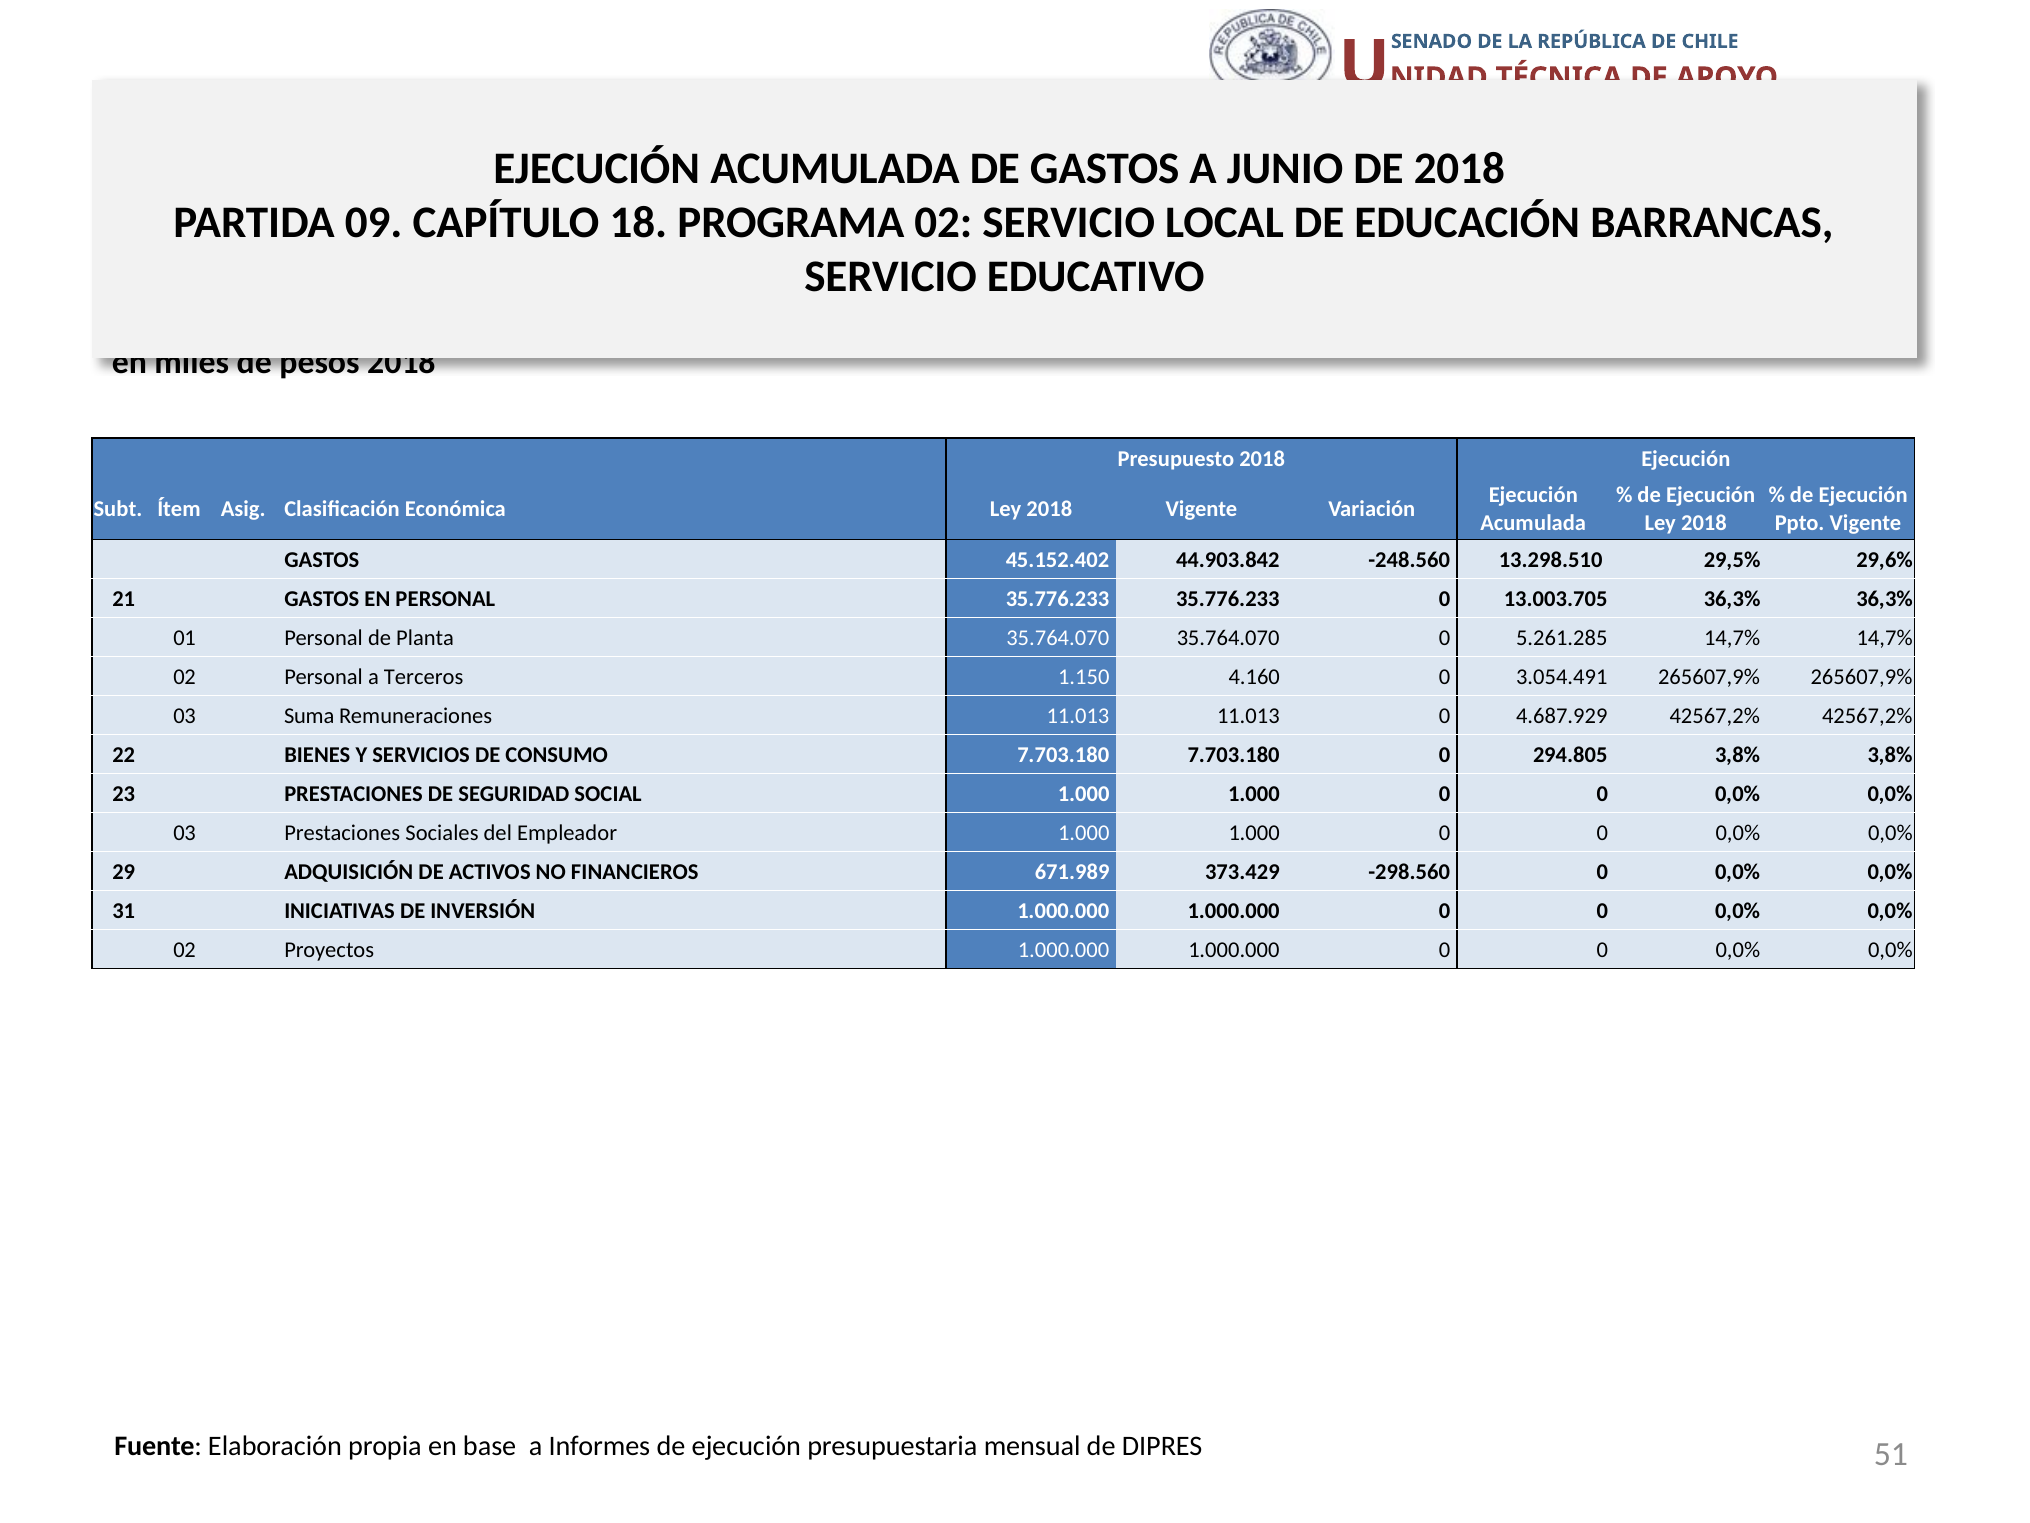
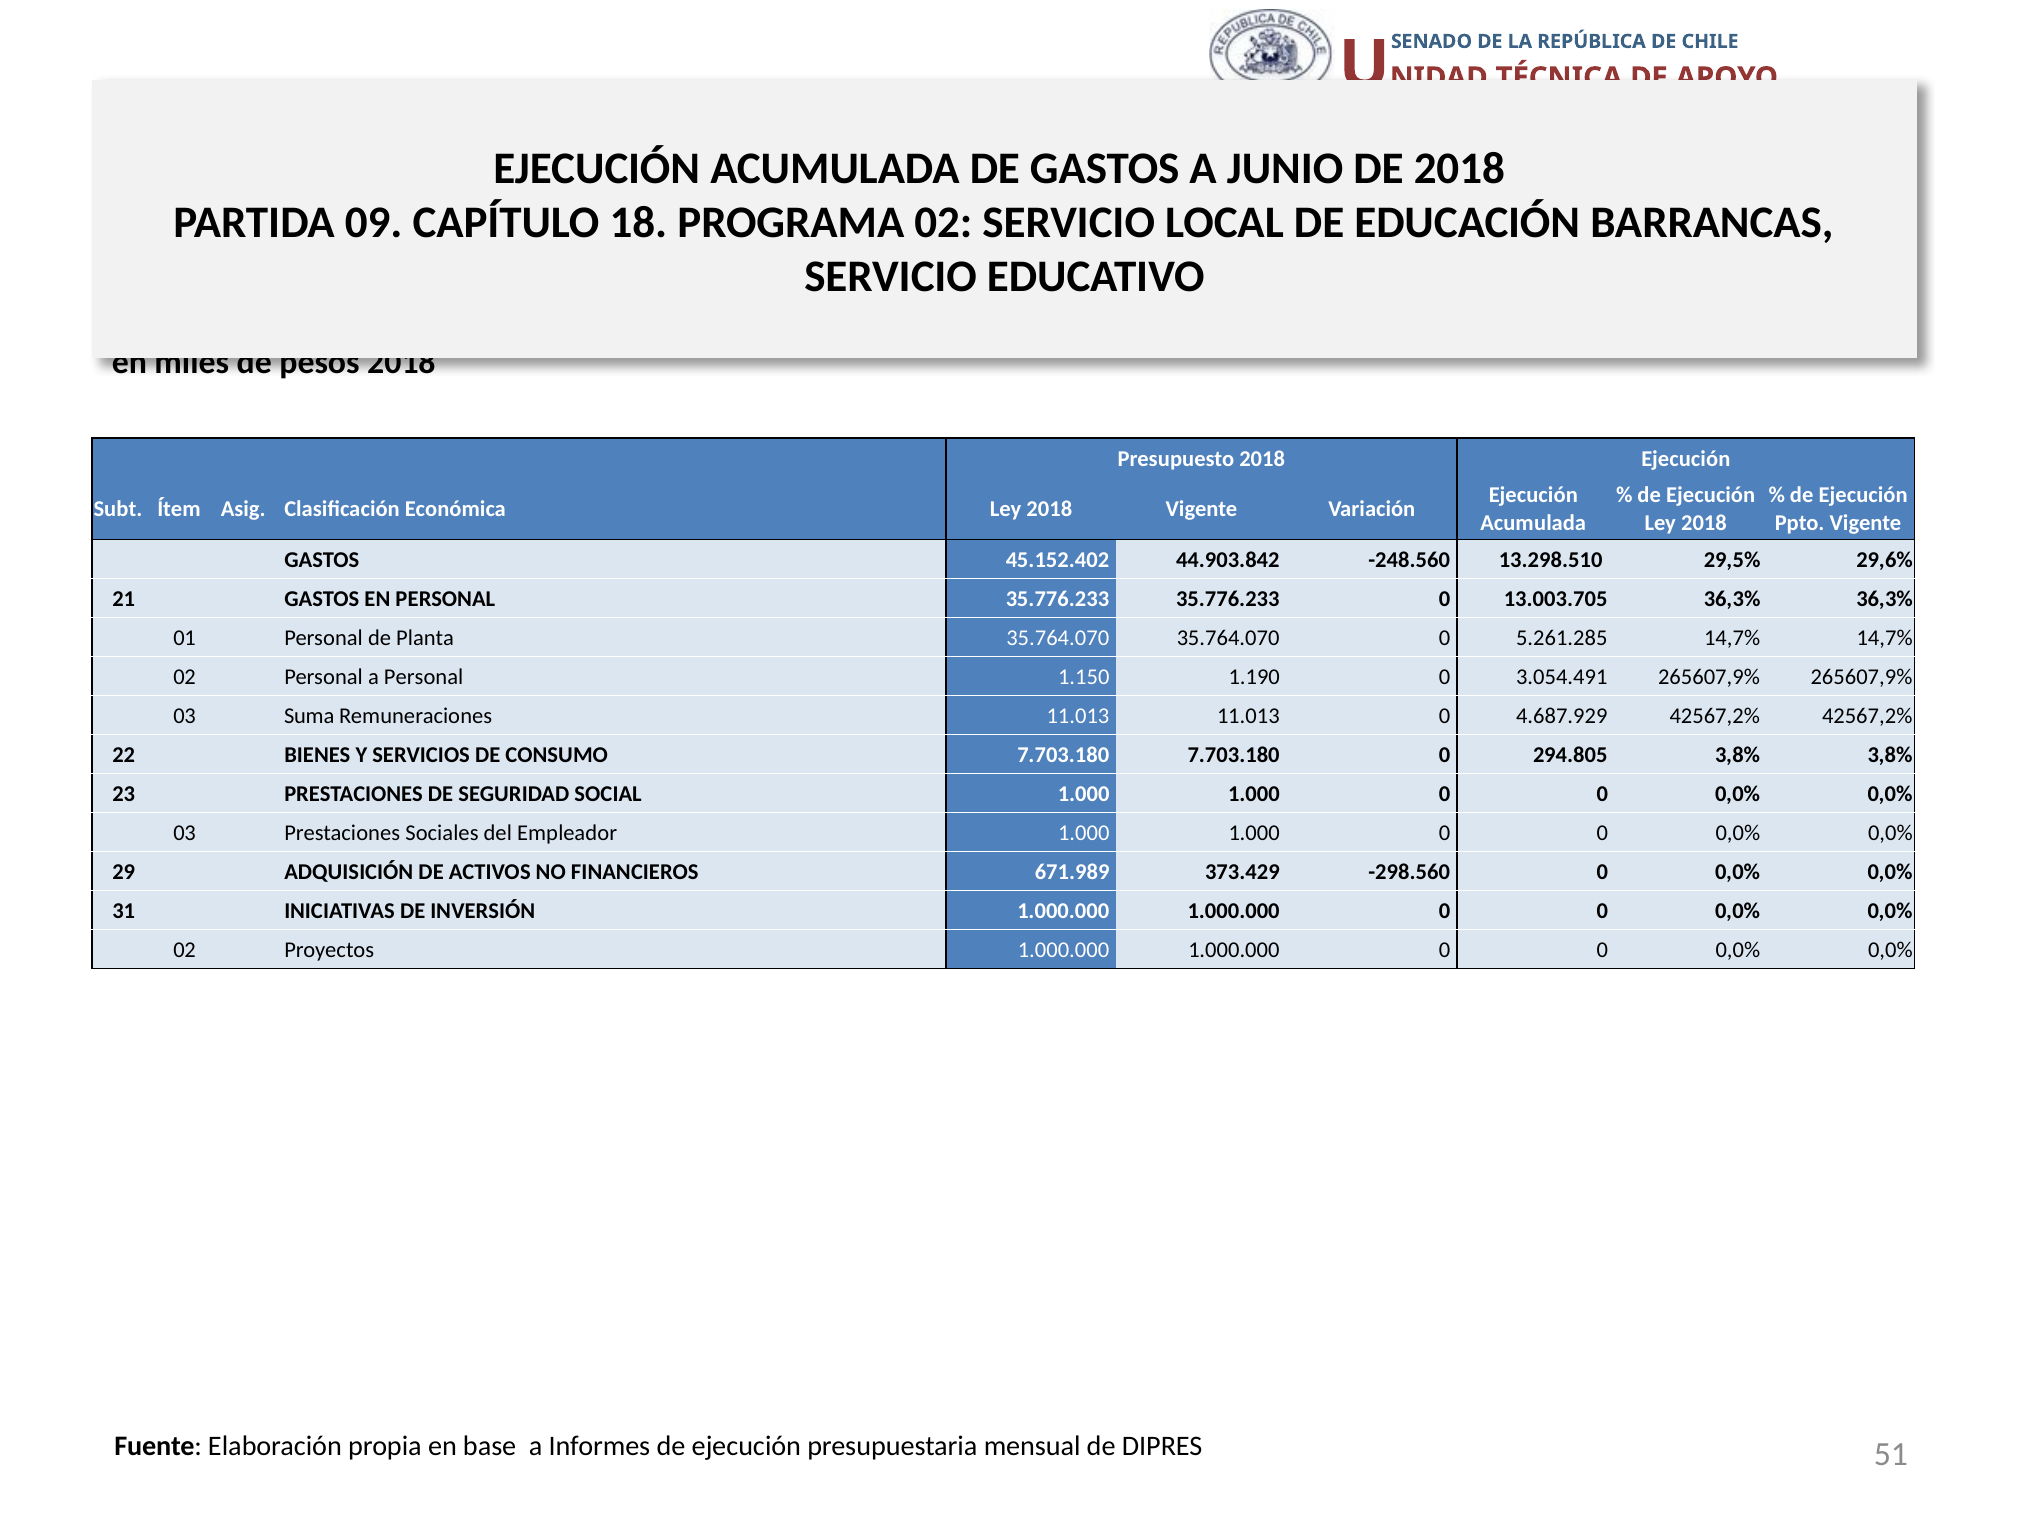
a Terceros: Terceros -> Personal
4.160: 4.160 -> 1.190
